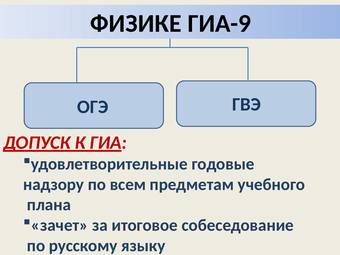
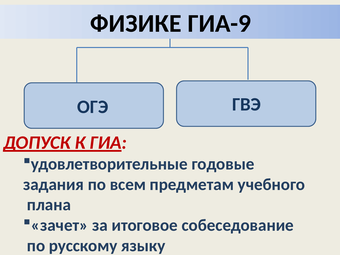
надзору: надзору -> задания
